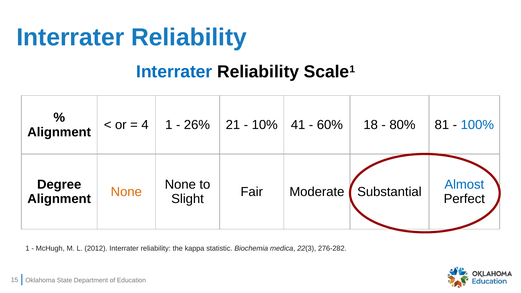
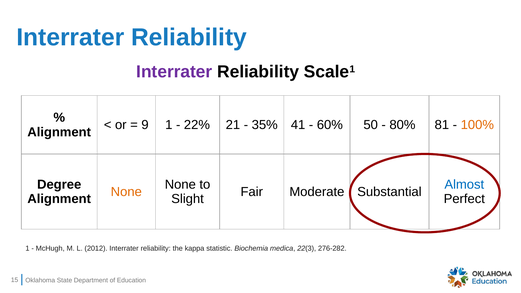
Interrater at (174, 72) colour: blue -> purple
4: 4 -> 9
26%: 26% -> 22%
10%: 10% -> 35%
18: 18 -> 50
100% colour: blue -> orange
